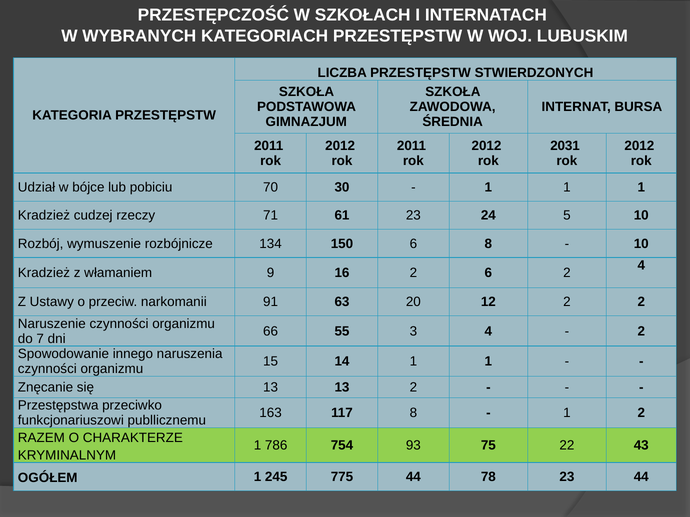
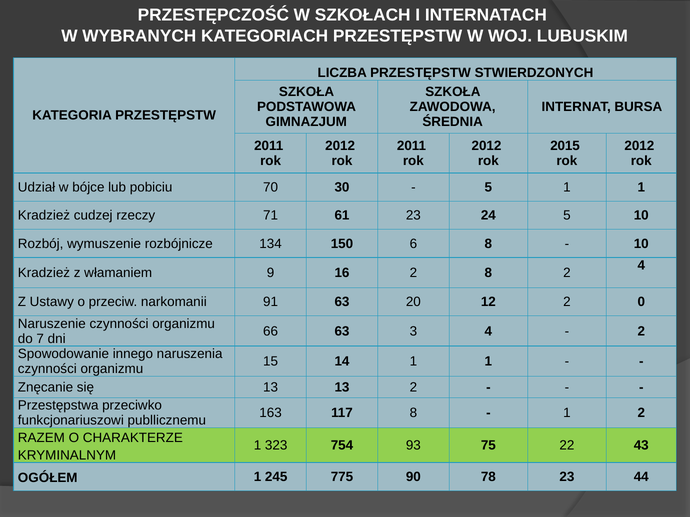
2031: 2031 -> 2015
1 at (488, 188): 1 -> 5
2 6: 6 -> 8
2 2: 2 -> 0
66 55: 55 -> 63
786: 786 -> 323
775 44: 44 -> 90
